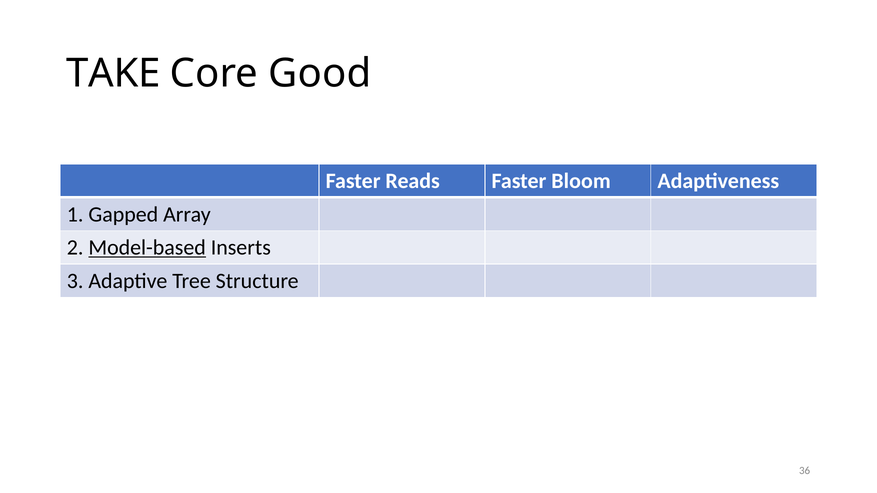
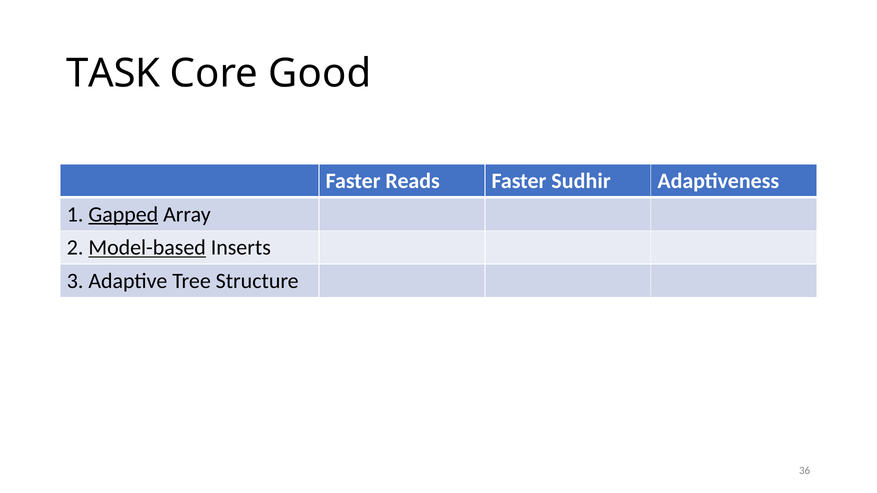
TAKE: TAKE -> TASK
Bloom: Bloom -> Sudhir
Gapped underline: none -> present
